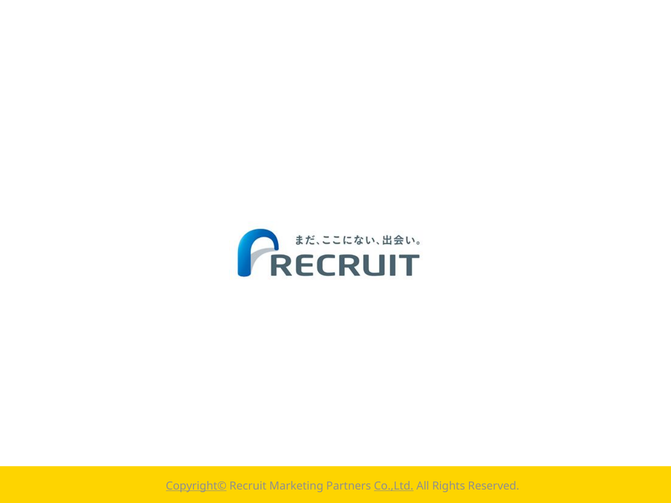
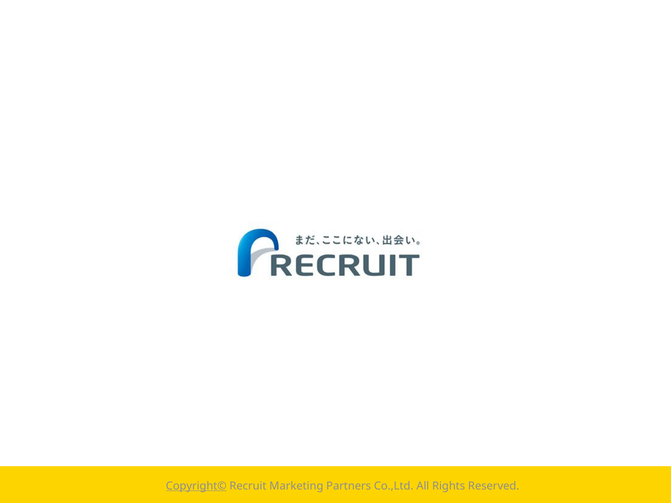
Co.,Ltd underline: present -> none
